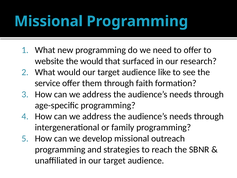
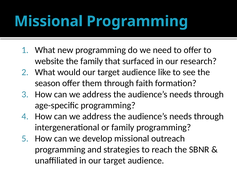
the would: would -> family
service: service -> season
